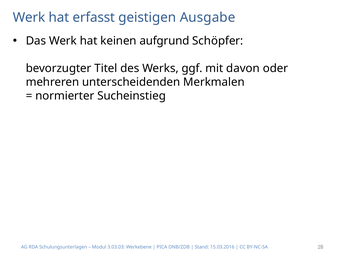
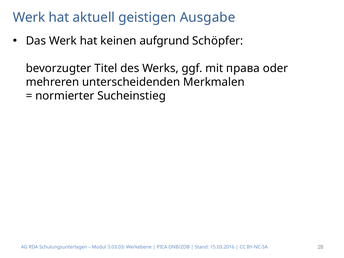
erfasst: erfasst -> aktuell
davon: davon -> права
